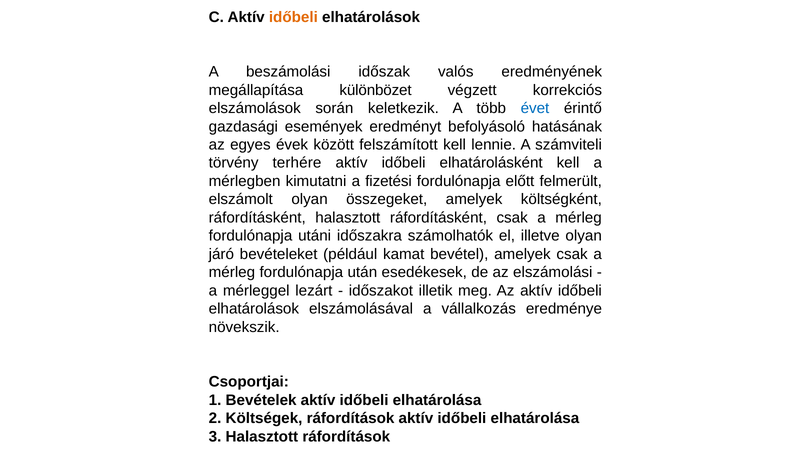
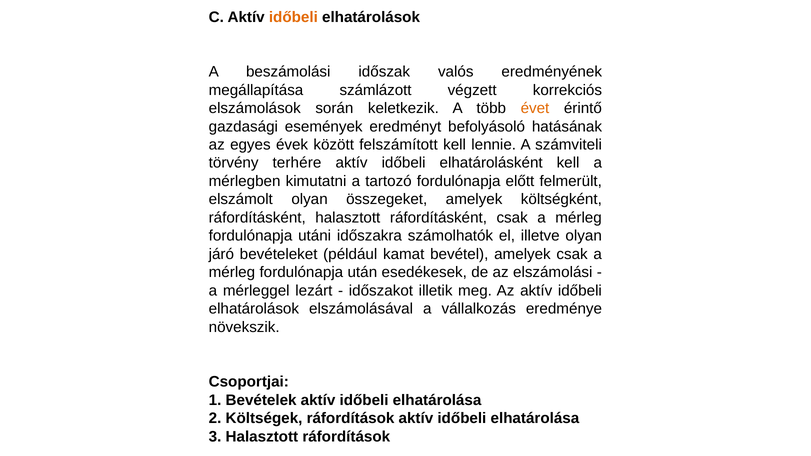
különbözet: különbözet -> számlázott
évet colour: blue -> orange
fizetési: fizetési -> tartozó
